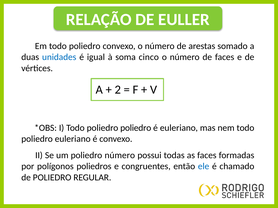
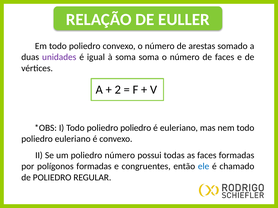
unidades colour: blue -> purple
soma cinco: cinco -> soma
polígonos poliedros: poliedros -> formadas
